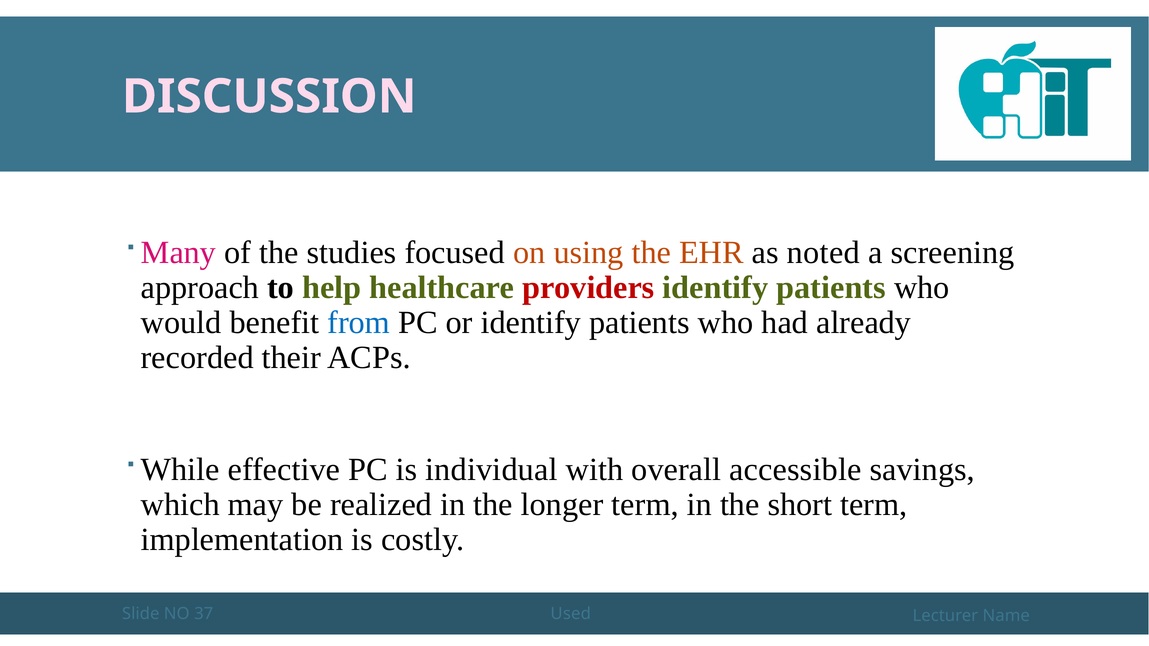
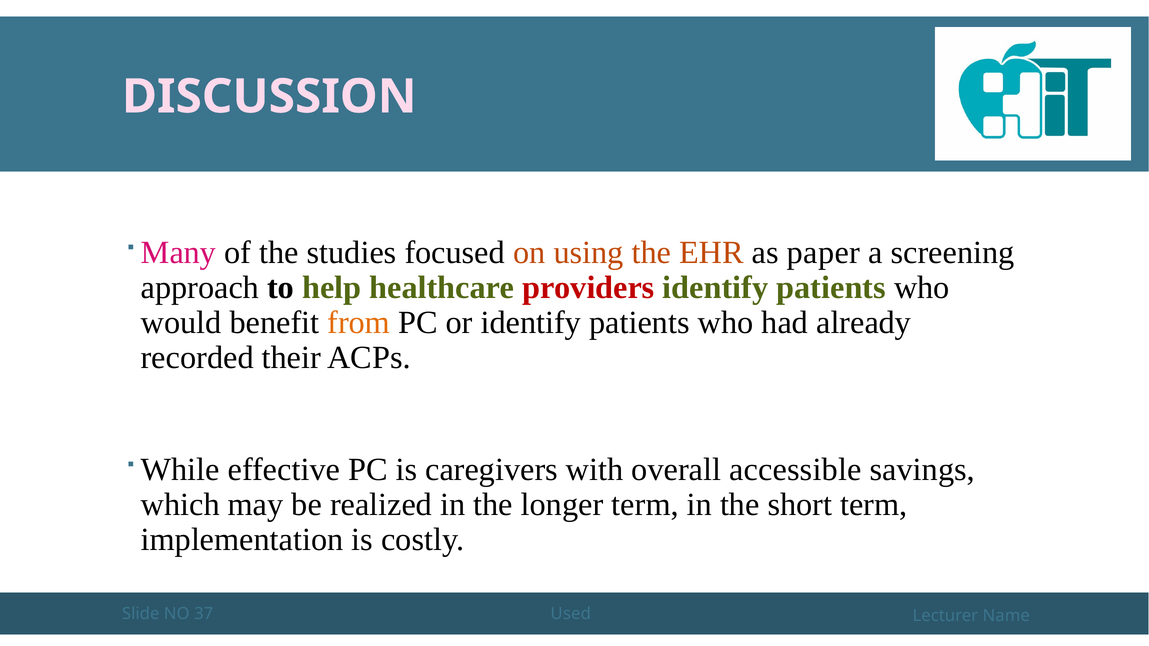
noted: noted -> paper
from colour: blue -> orange
individual: individual -> caregivers
